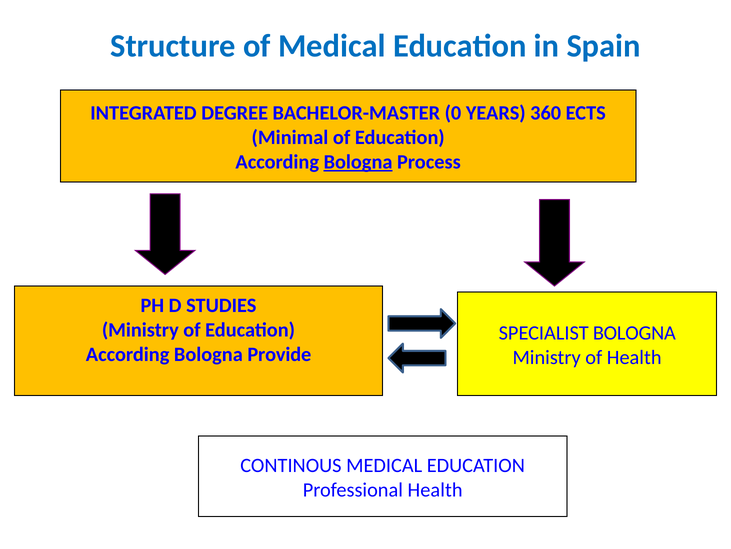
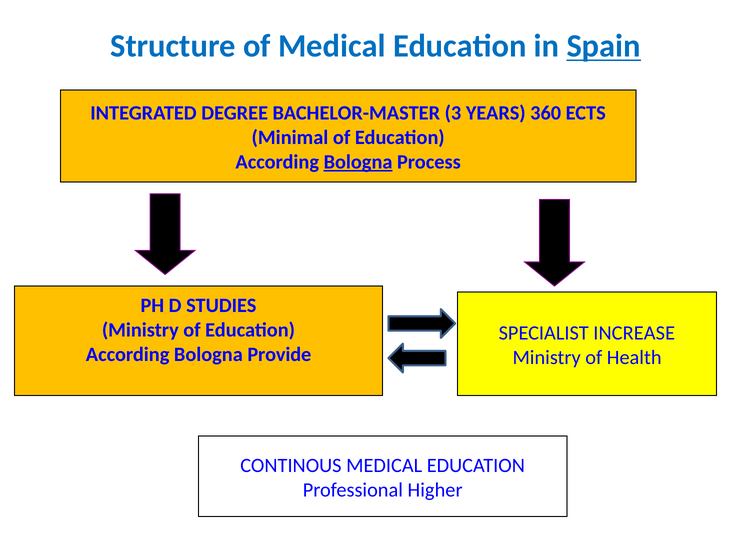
Spain underline: none -> present
0: 0 -> 3
SPECIALIST BOLOGNA: BOLOGNA -> INCREASE
Professional Health: Health -> Higher
